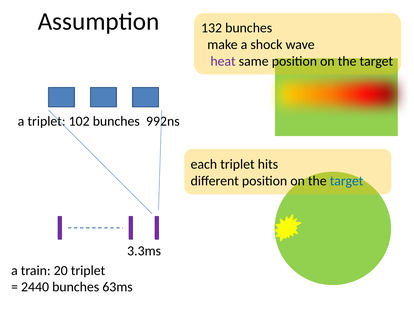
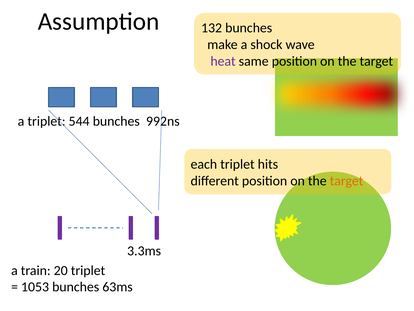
102: 102 -> 544
target at (347, 181) colour: blue -> orange
2440: 2440 -> 1053
